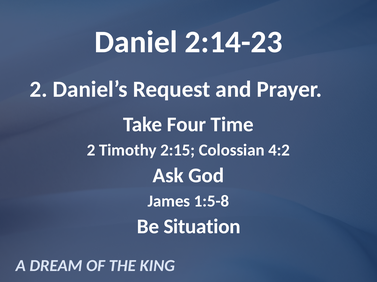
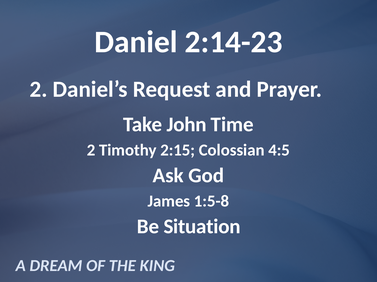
Four: Four -> John
4:2: 4:2 -> 4:5
